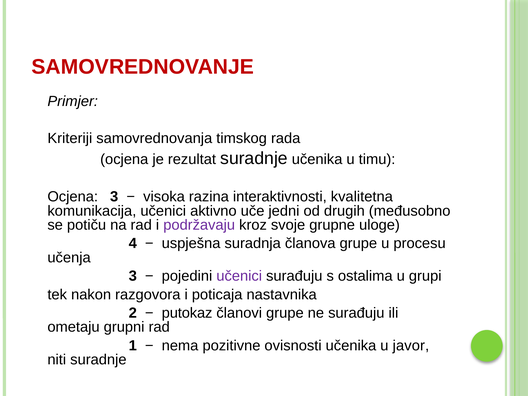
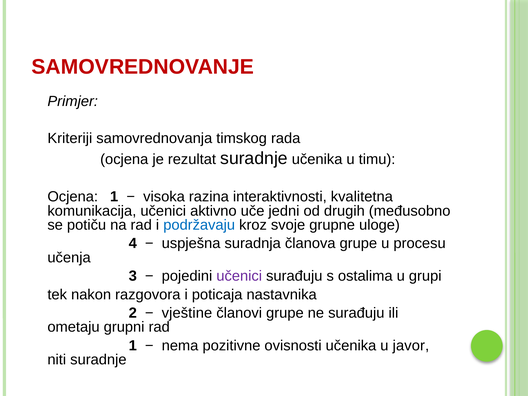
Ocjena 3: 3 -> 1
podržavaju colour: purple -> blue
putokaz: putokaz -> vještine
